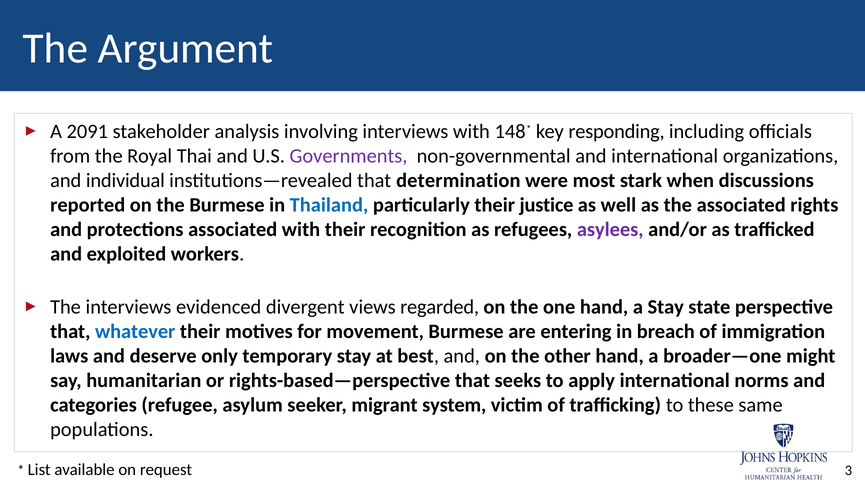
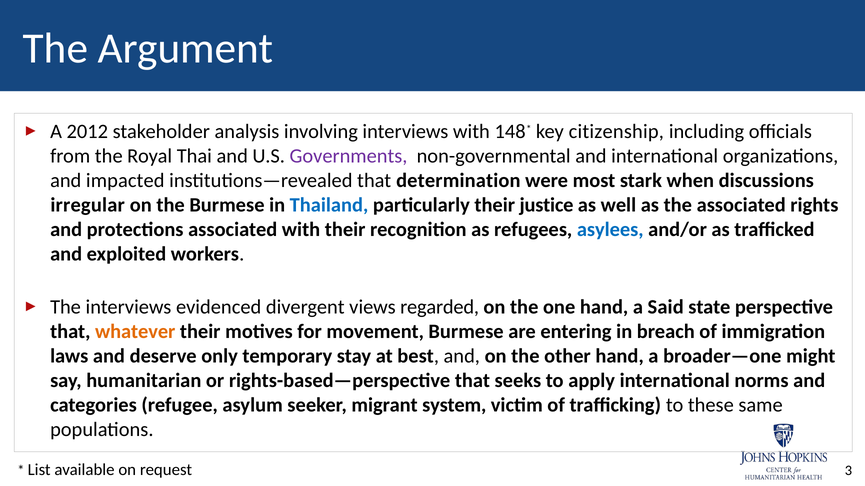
2091: 2091 -> 2012
responding: responding -> citizenship
individual: individual -> impacted
reported: reported -> irregular
asylees colour: purple -> blue
a Stay: Stay -> Said
whatever colour: blue -> orange
